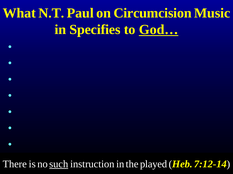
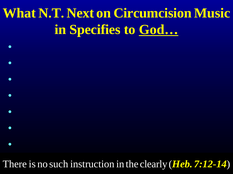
Paul: Paul -> Next
such underline: present -> none
played: played -> clearly
